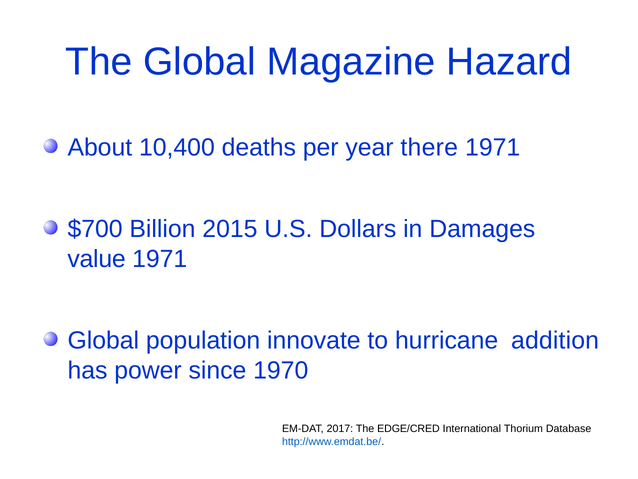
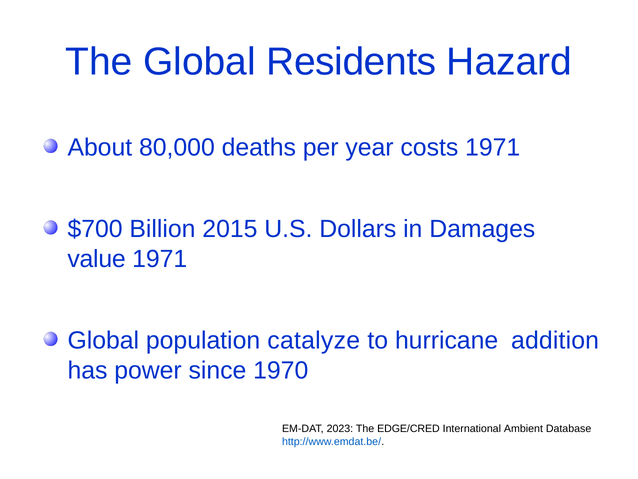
Magazine: Magazine -> Residents
10,400: 10,400 -> 80,000
there: there -> costs
innovate: innovate -> catalyze
2017: 2017 -> 2023
Thorium: Thorium -> Ambient
